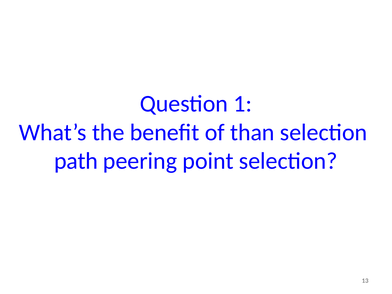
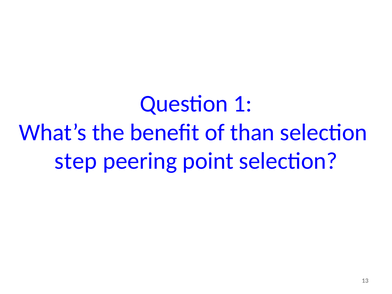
path: path -> step
